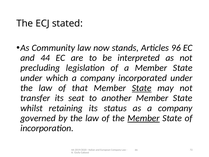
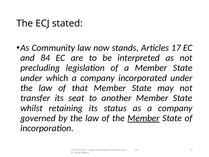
96: 96 -> 17
44: 44 -> 84
State at (142, 88) underline: present -> none
